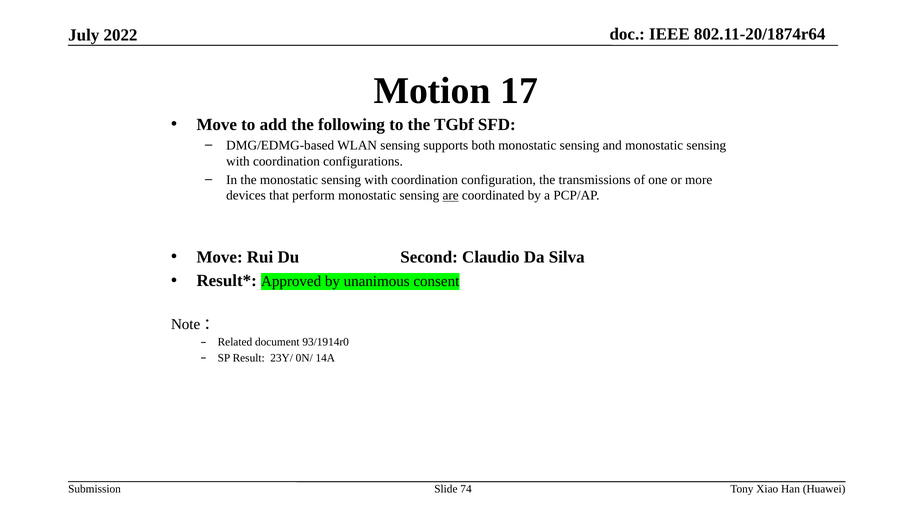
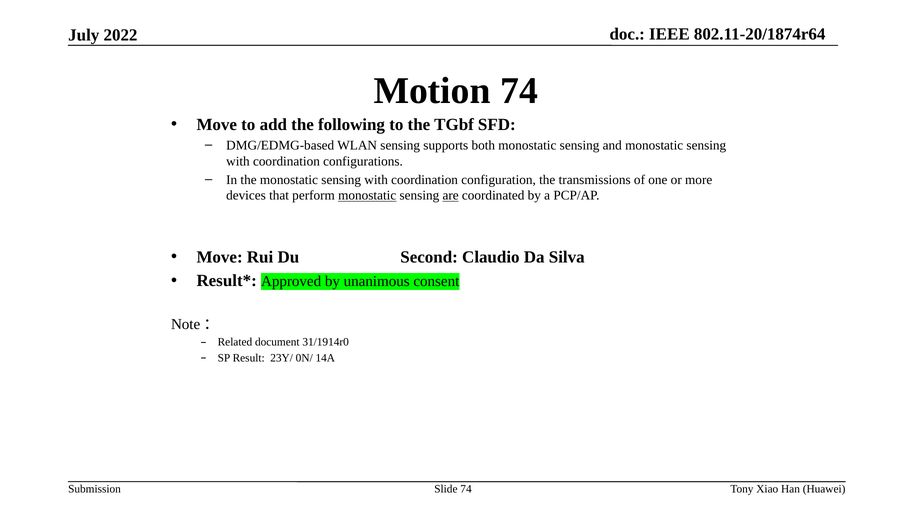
Motion 17: 17 -> 74
monostatic at (367, 195) underline: none -> present
93/1914r0: 93/1914r0 -> 31/1914r0
